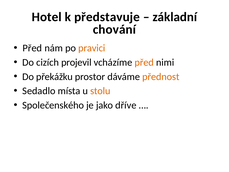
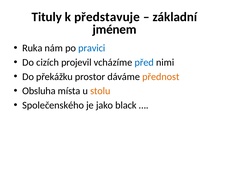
Hotel: Hotel -> Tituly
chování: chování -> jménem
Před at (32, 48): Před -> Ruka
pravici colour: orange -> blue
před at (144, 62) colour: orange -> blue
Sedadlo: Sedadlo -> Obsluha
dříve: dříve -> black
